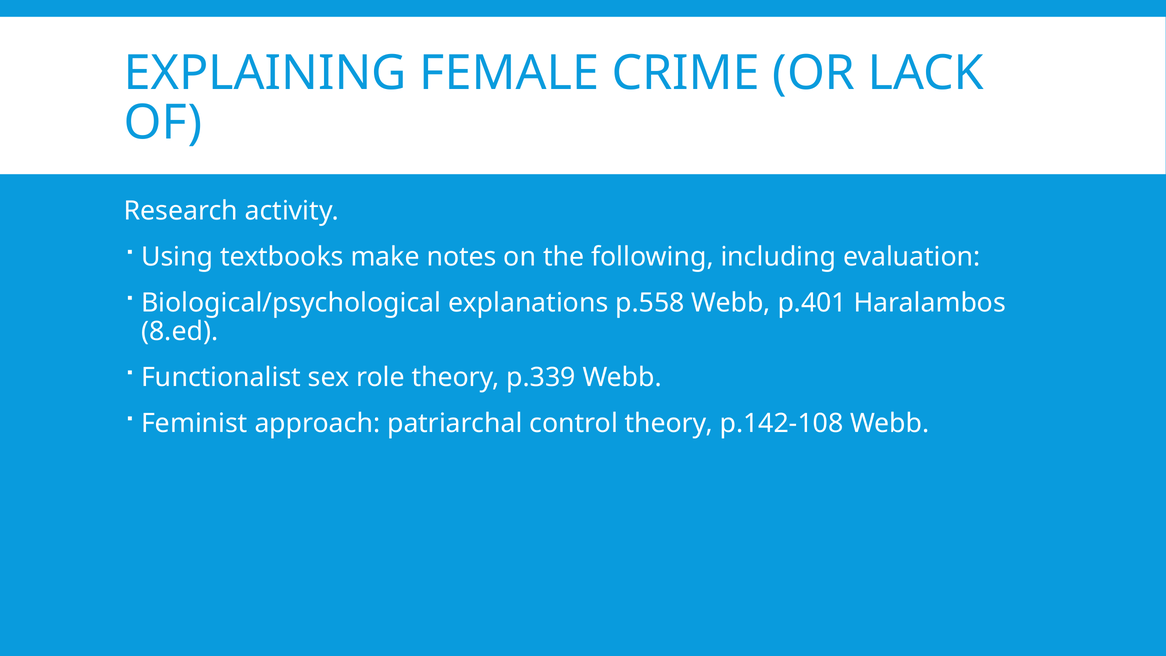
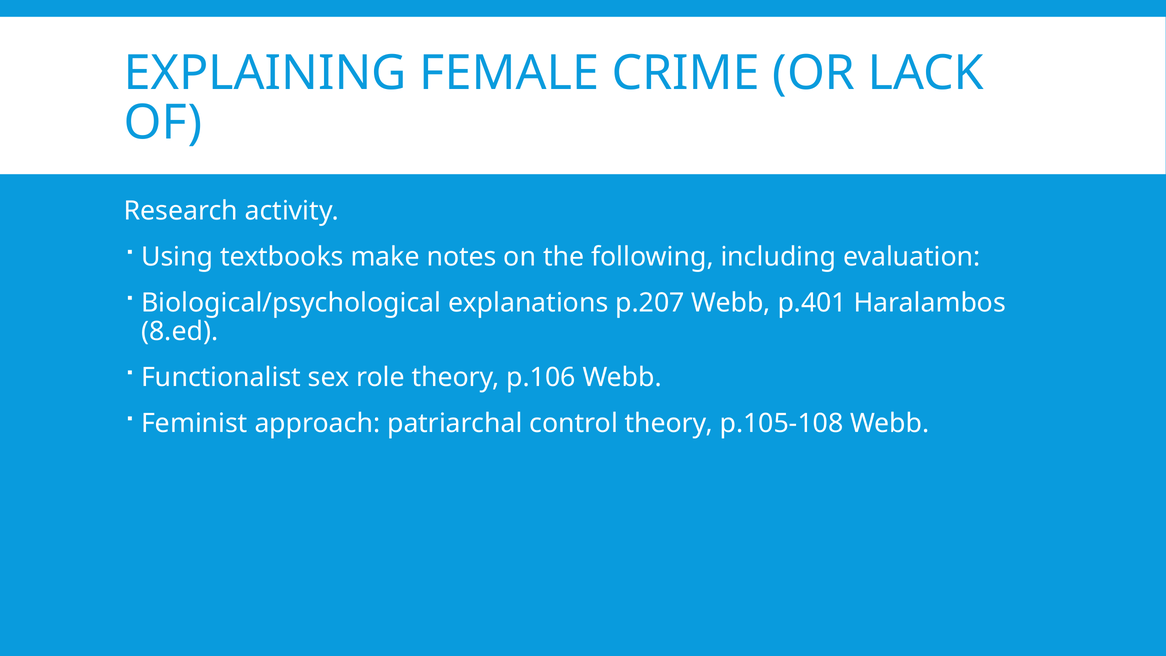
p.558: p.558 -> p.207
p.339: p.339 -> p.106
p.142-108: p.142-108 -> p.105-108
